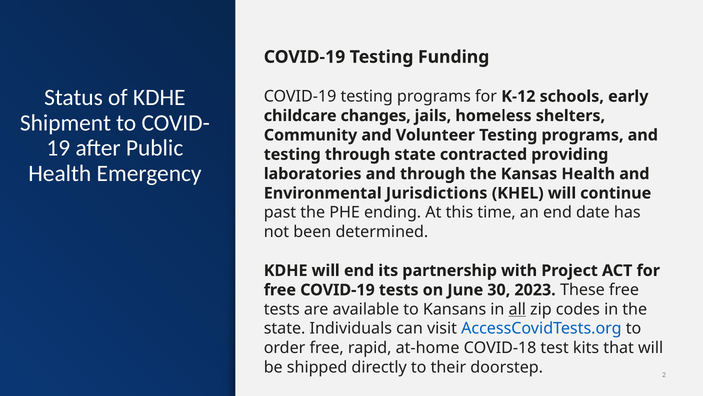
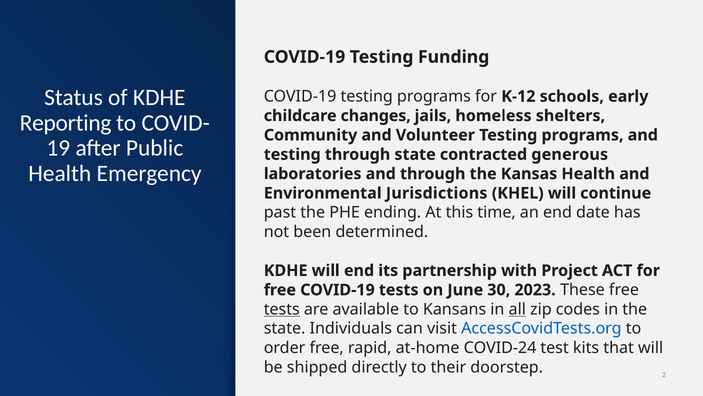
Shipment: Shipment -> Reporting
providing: providing -> generous
tests at (282, 309) underline: none -> present
COVID-18: COVID-18 -> COVID-24
